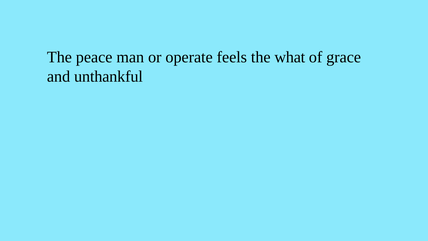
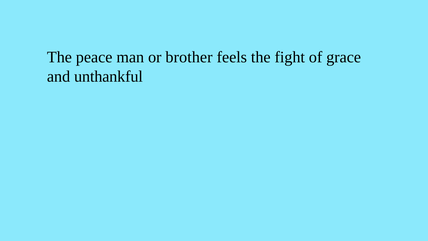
operate: operate -> brother
what: what -> fight
